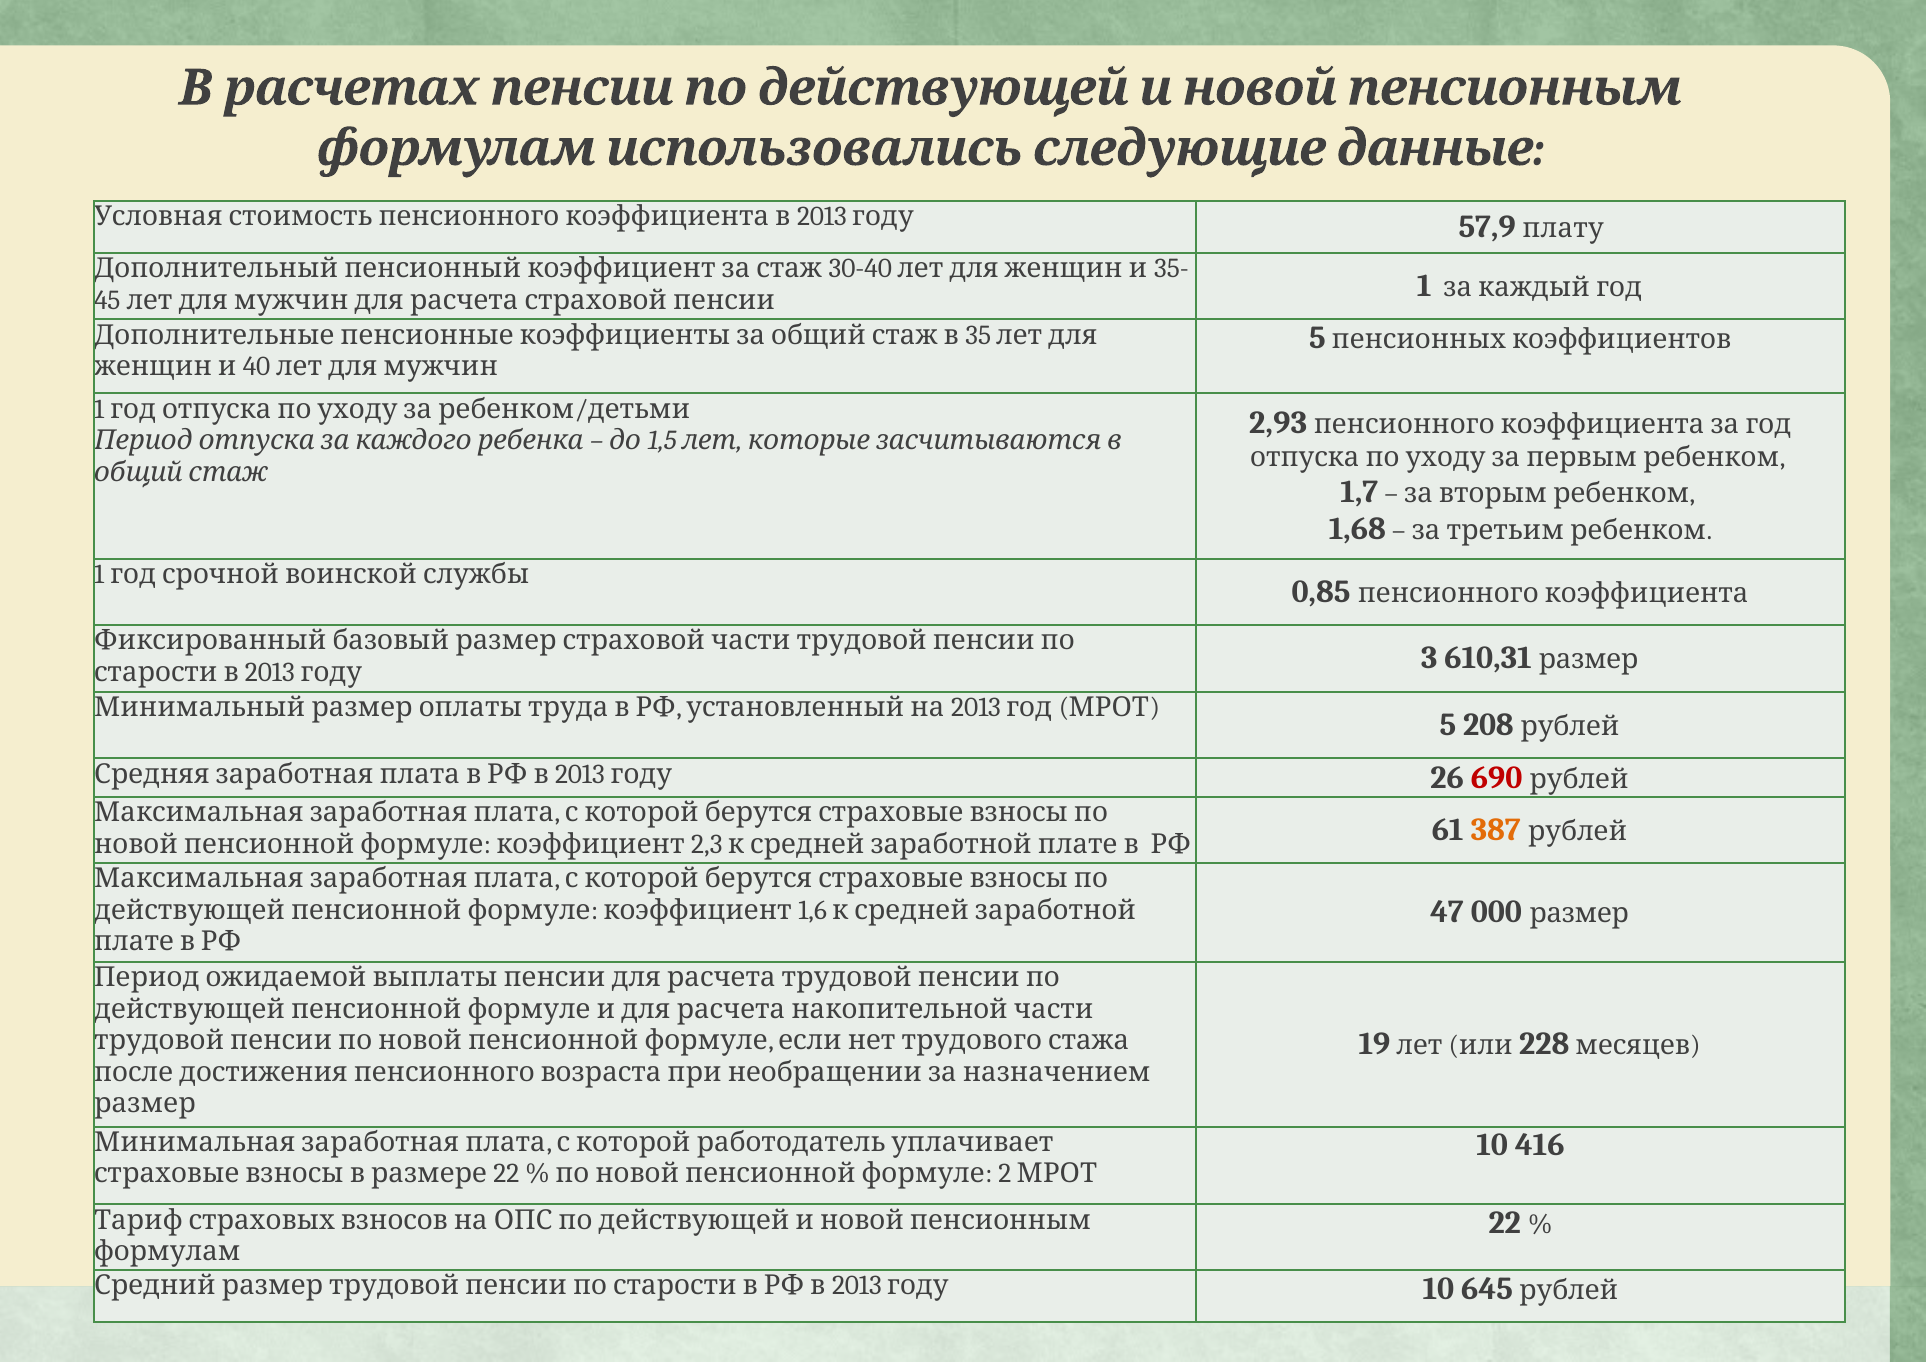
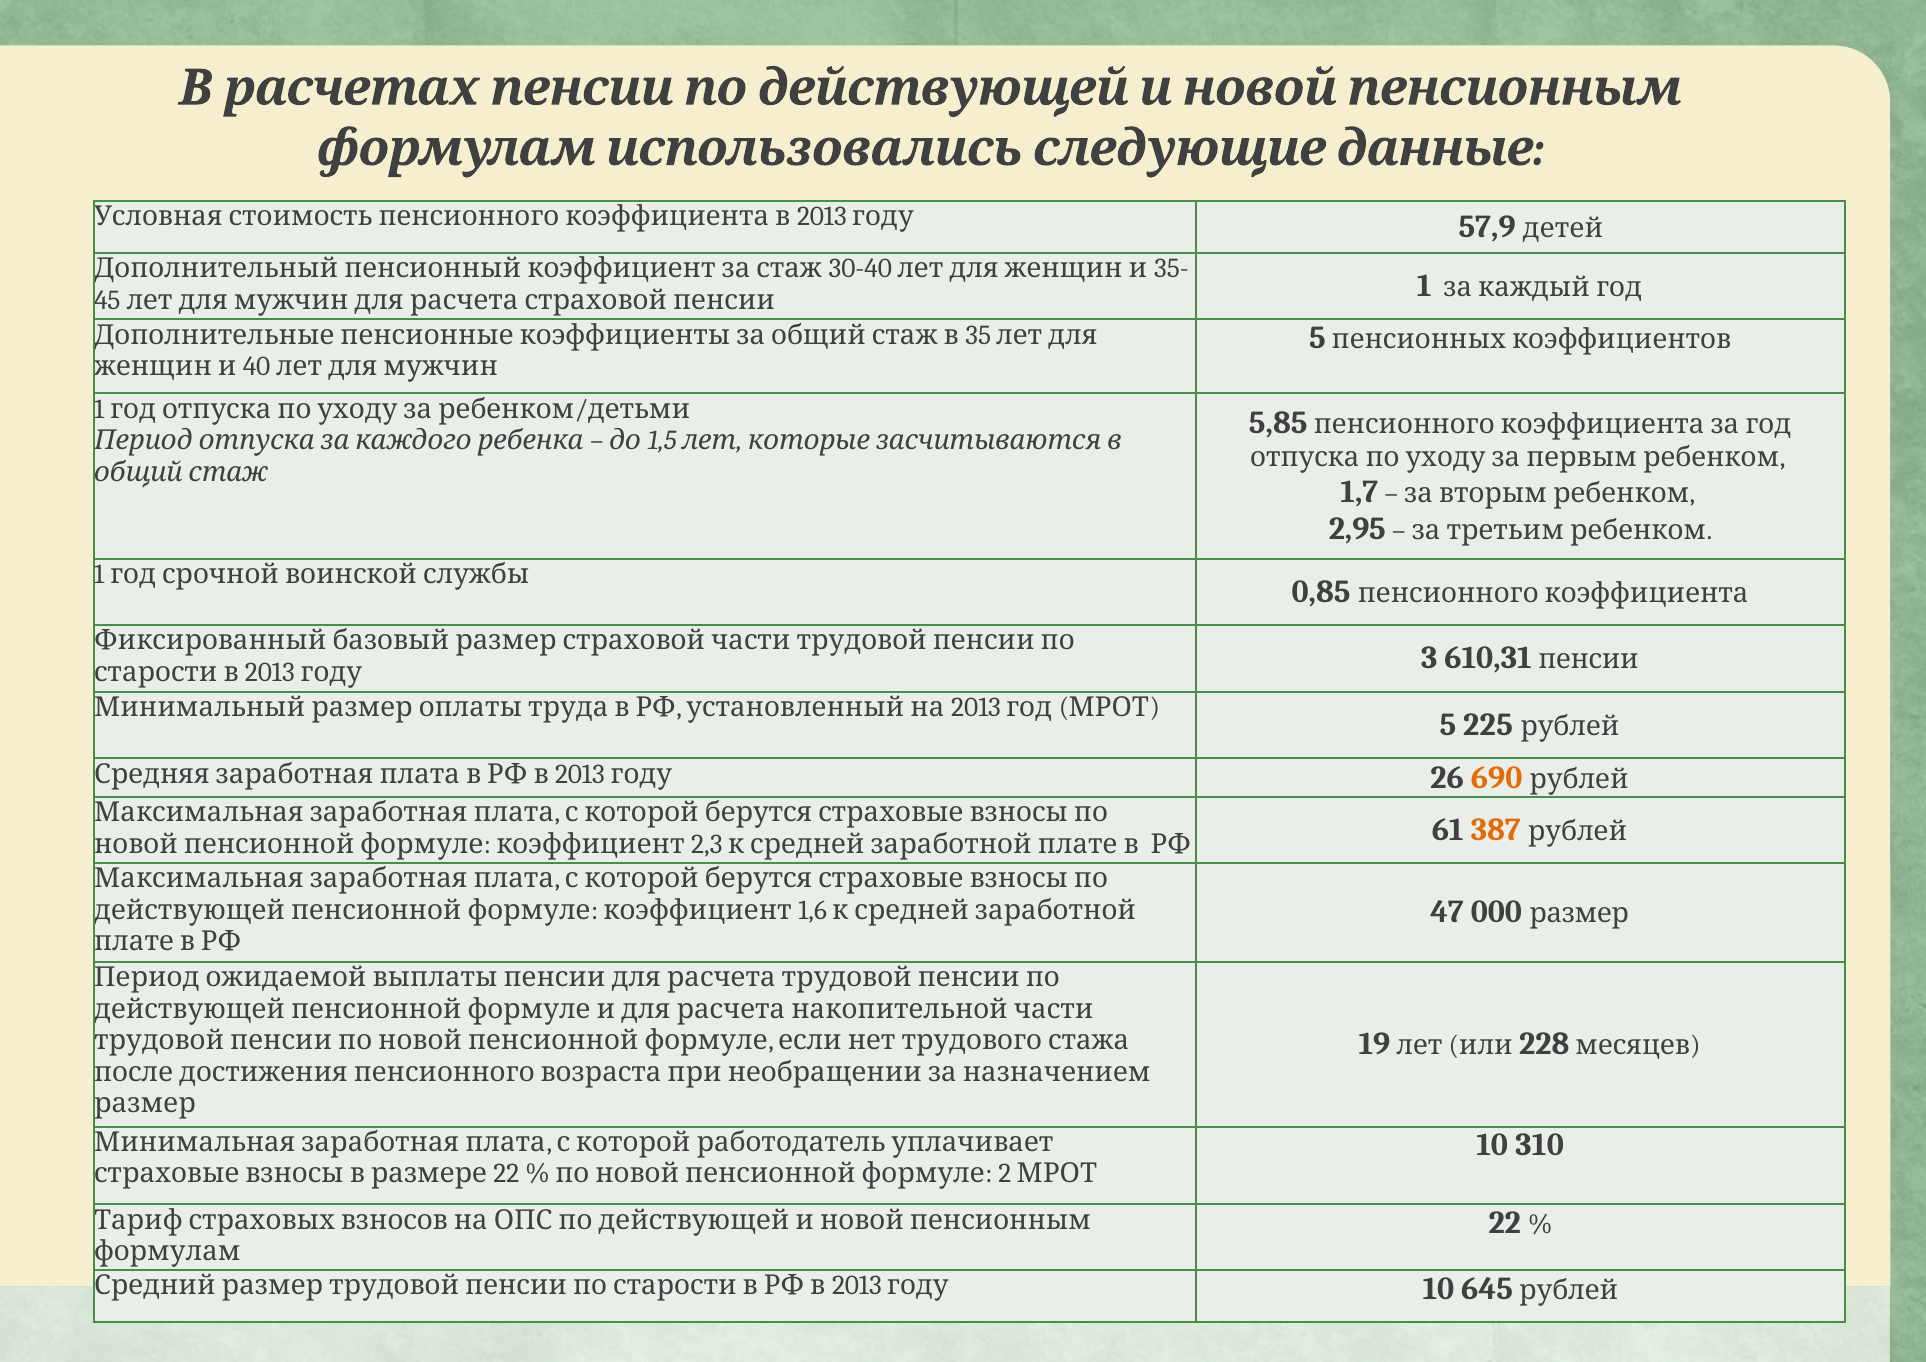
плату: плату -> детей
2,93: 2,93 -> 5,85
1,68: 1,68 -> 2,95
610,31 размер: размер -> пенсии
208: 208 -> 225
690 colour: red -> orange
416: 416 -> 310
